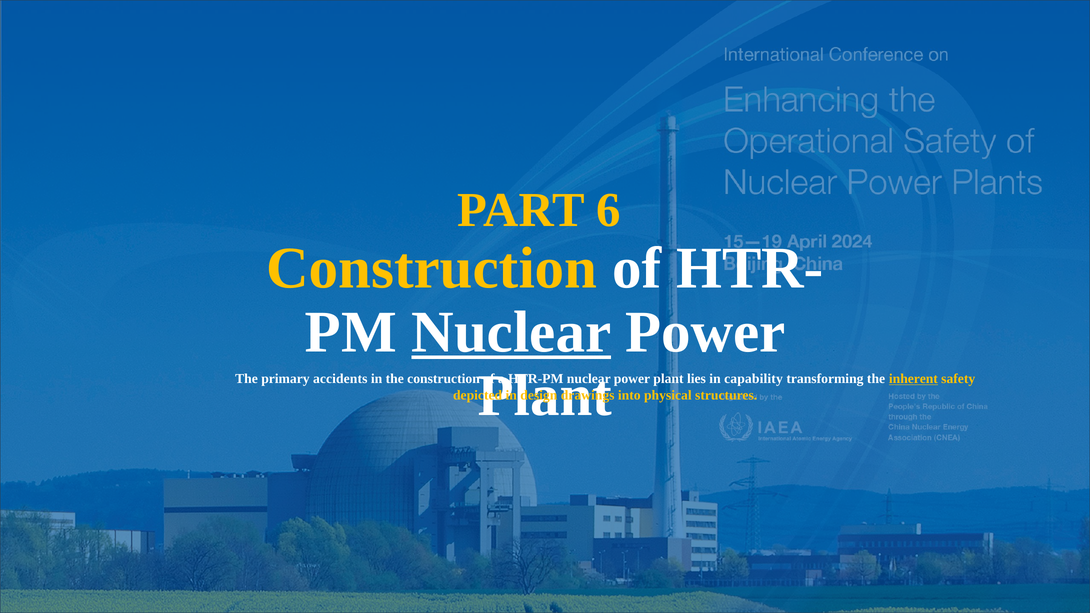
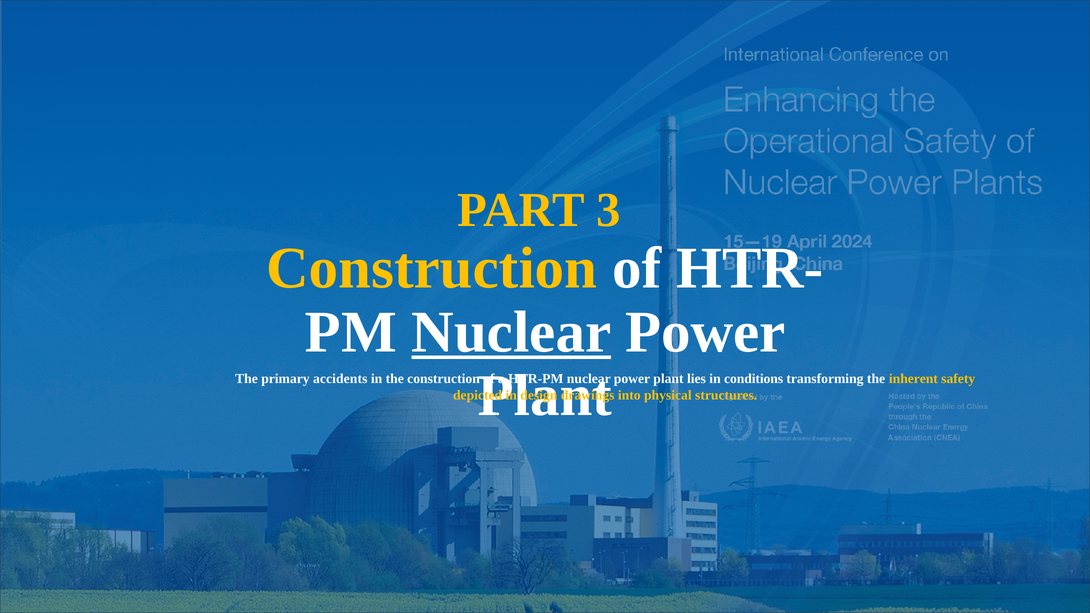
6: 6 -> 3
capability: capability -> conditions
inherent underline: present -> none
